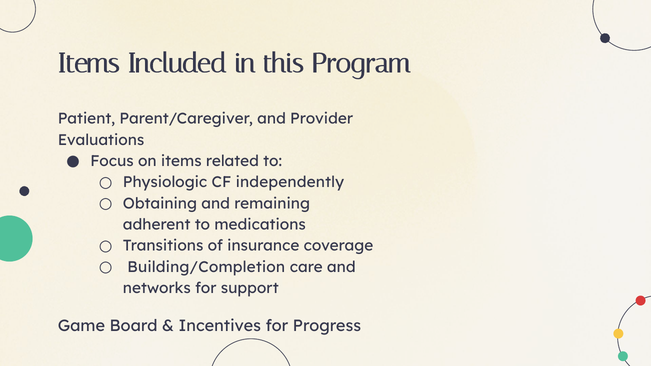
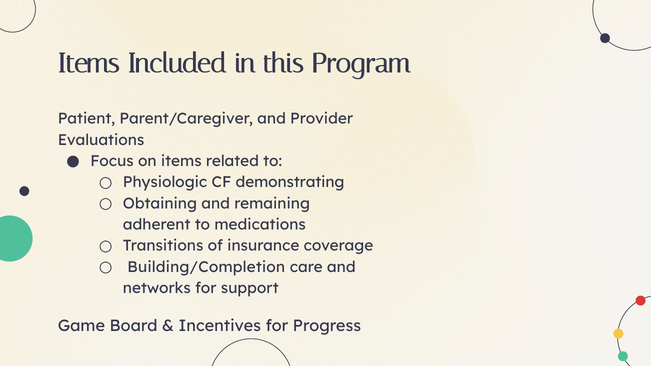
independently: independently -> demonstrating
